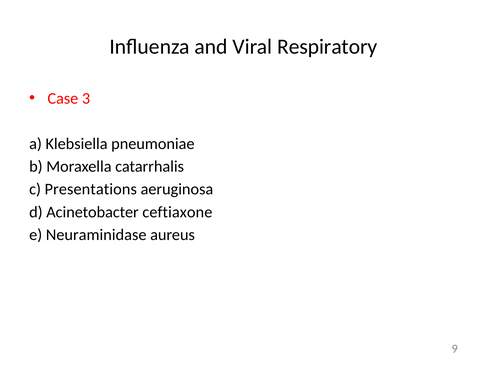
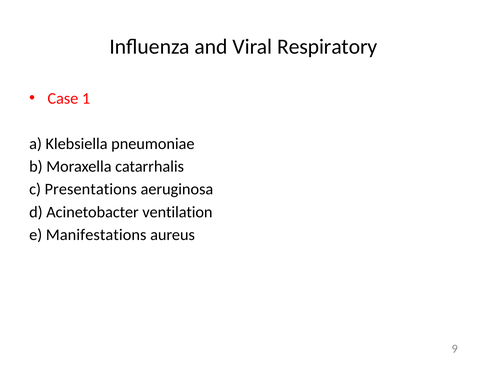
3: 3 -> 1
ceftiaxone: ceftiaxone -> ventilation
Neuraminidase: Neuraminidase -> Manifestations
